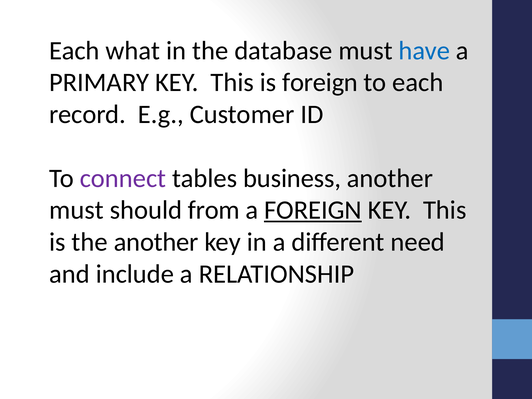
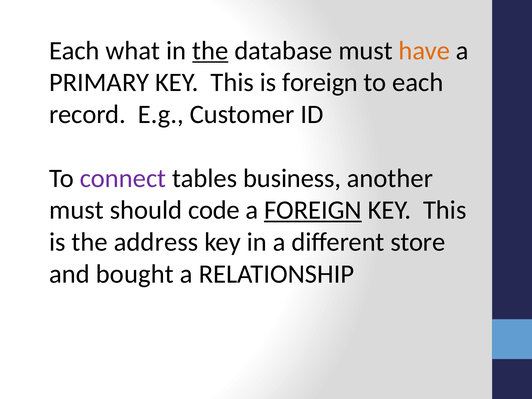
the at (210, 51) underline: none -> present
have colour: blue -> orange
from: from -> code
the another: another -> address
need: need -> store
include: include -> bought
